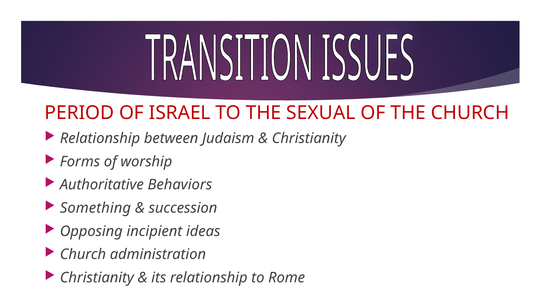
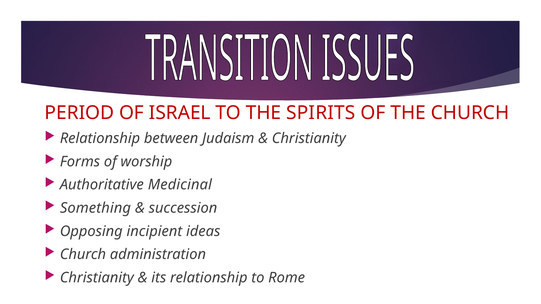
SEXUAL: SEXUAL -> SPIRITS
Behaviors: Behaviors -> Medicinal
